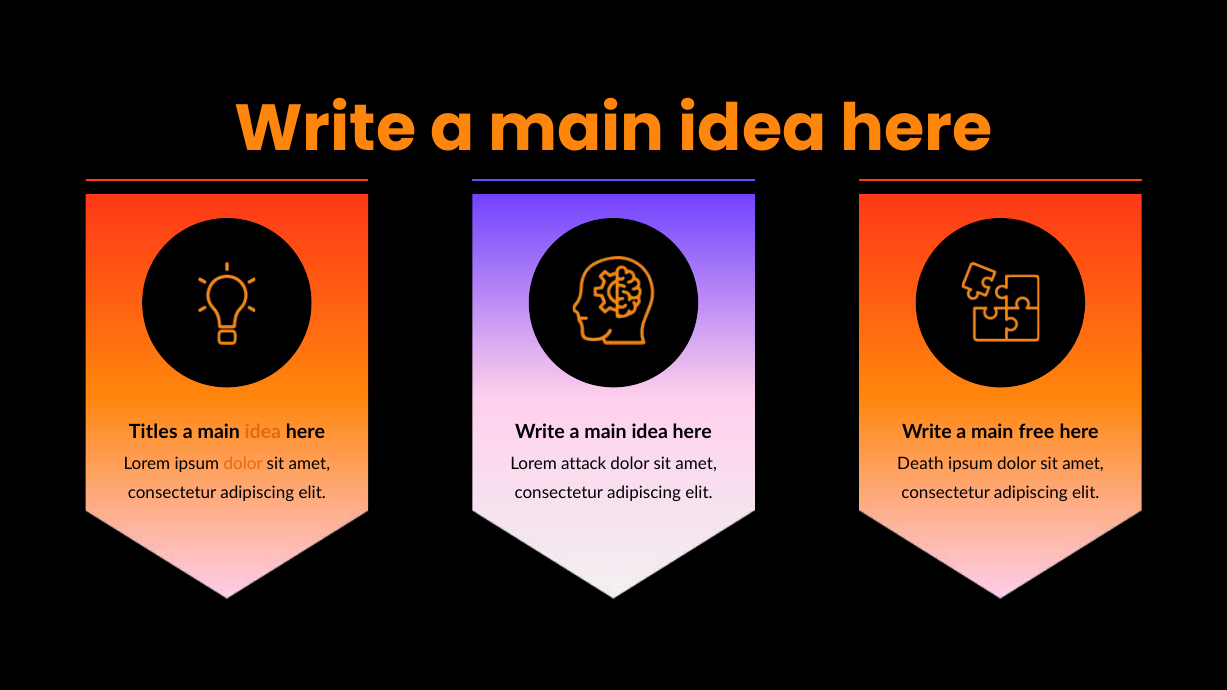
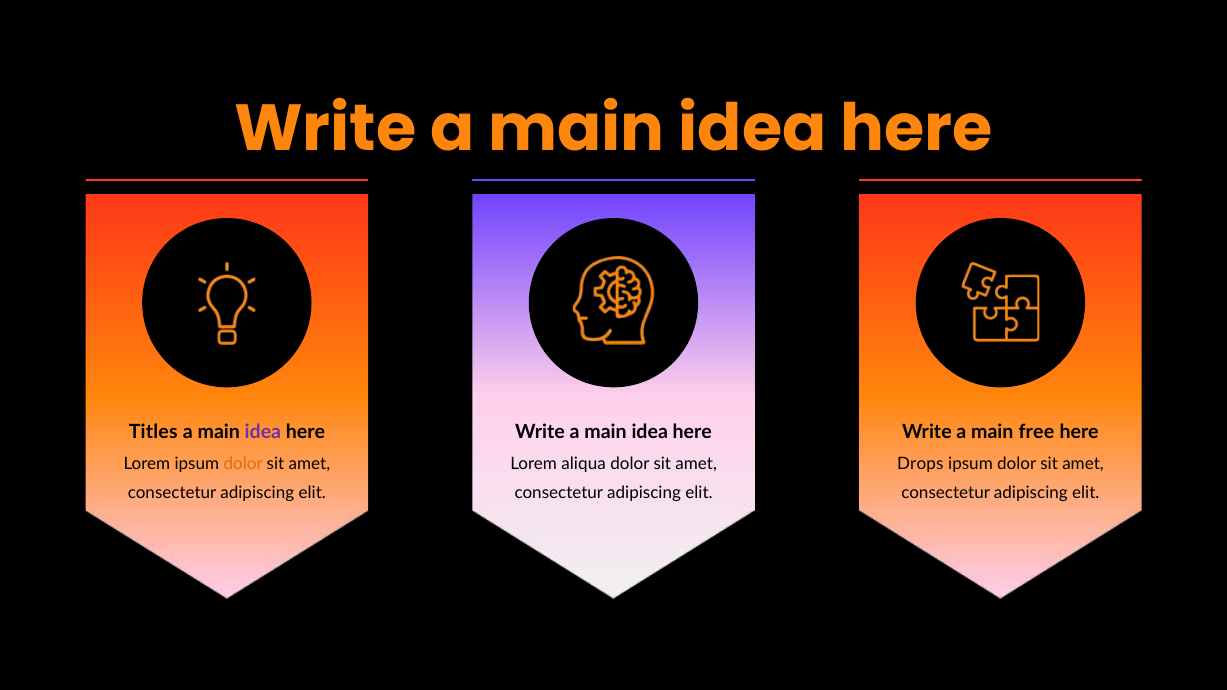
idea at (263, 432) colour: orange -> purple
attack: attack -> aliqua
Death: Death -> Drops
